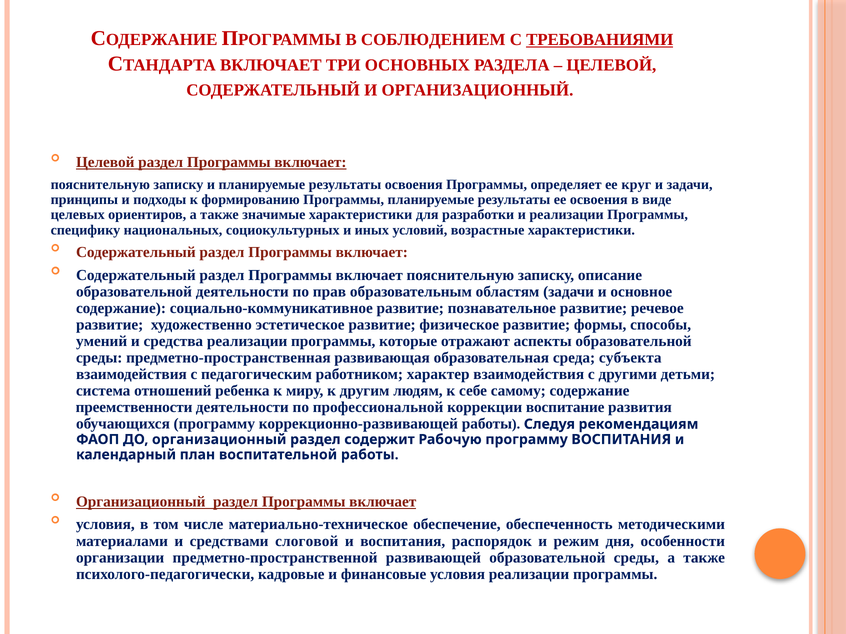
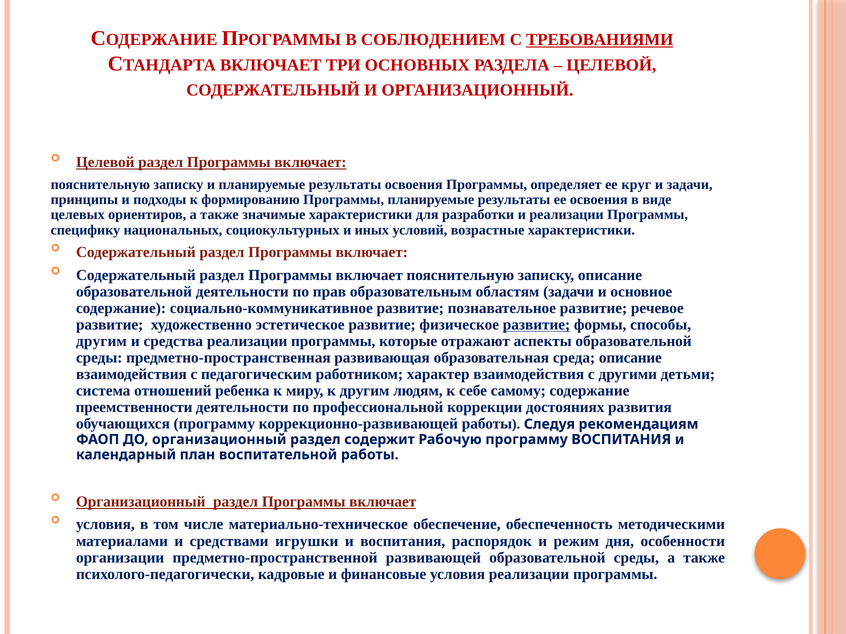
развитие at (537, 325) underline: none -> present
умений at (102, 341): умений -> другим
среда субъекта: субъекта -> описание
воспитание: воспитание -> достояниях
слоговой: слоговой -> игрушки
